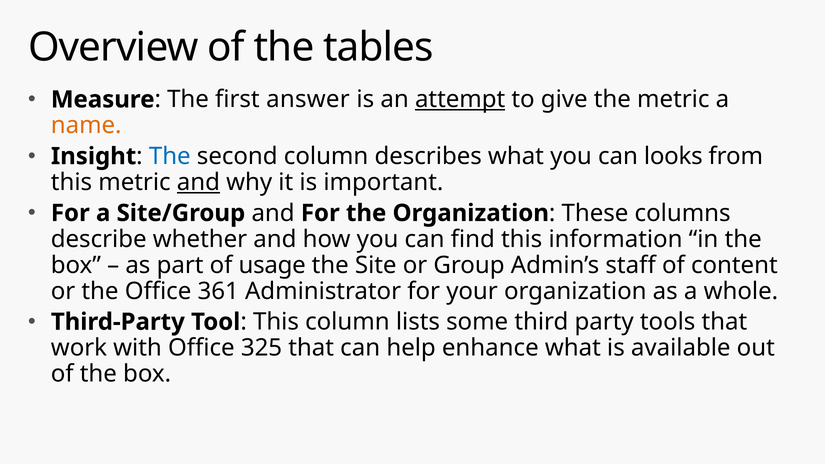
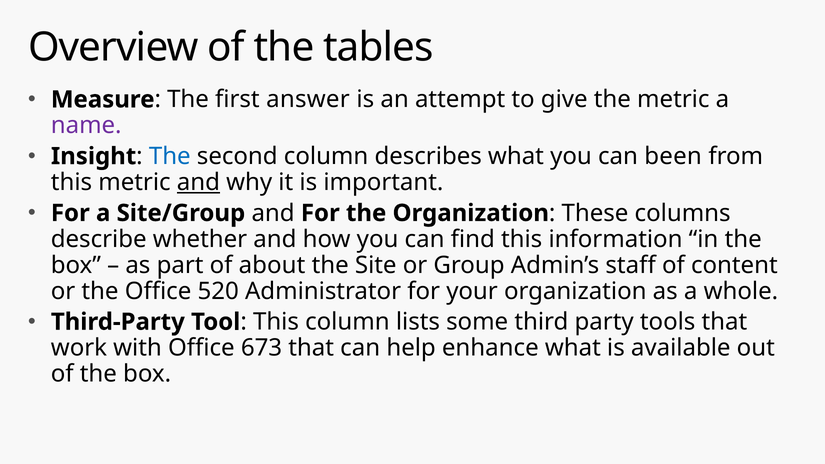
attempt underline: present -> none
name colour: orange -> purple
looks: looks -> been
usage: usage -> about
361: 361 -> 520
325: 325 -> 673
